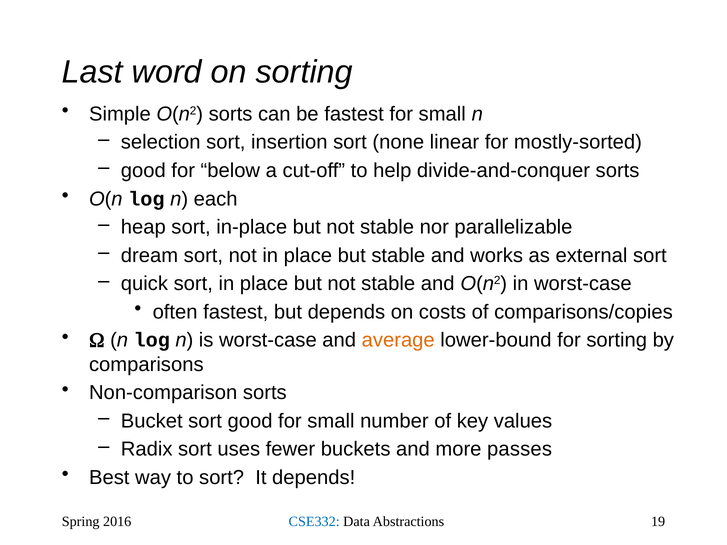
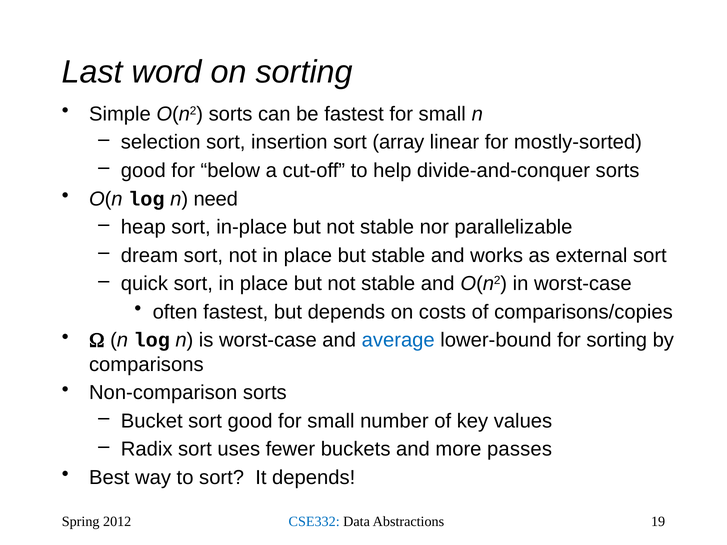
none: none -> array
each: each -> need
average colour: orange -> blue
2016: 2016 -> 2012
